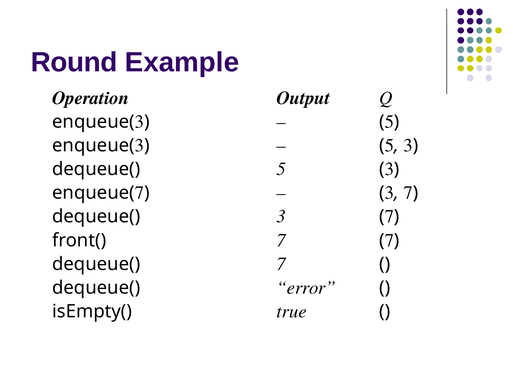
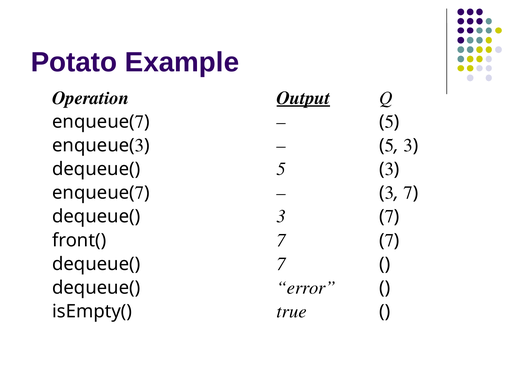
Round: Round -> Potato
Output underline: none -> present
3 at (139, 122): 3 -> 7
